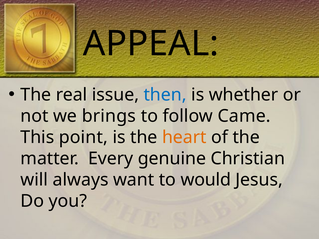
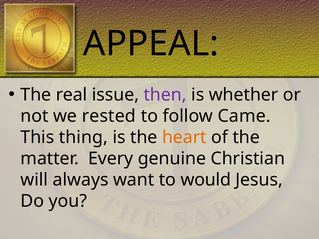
then colour: blue -> purple
brings: brings -> rested
point: point -> thing
